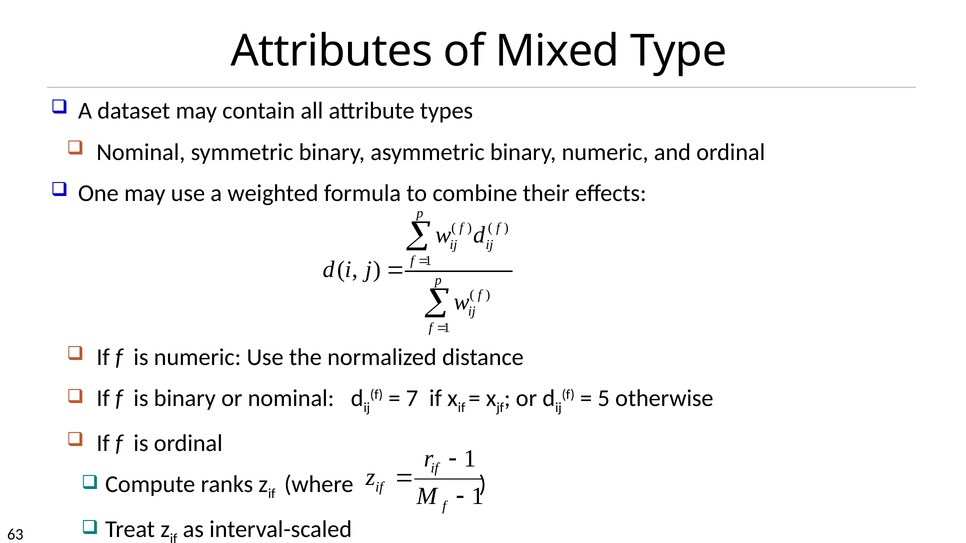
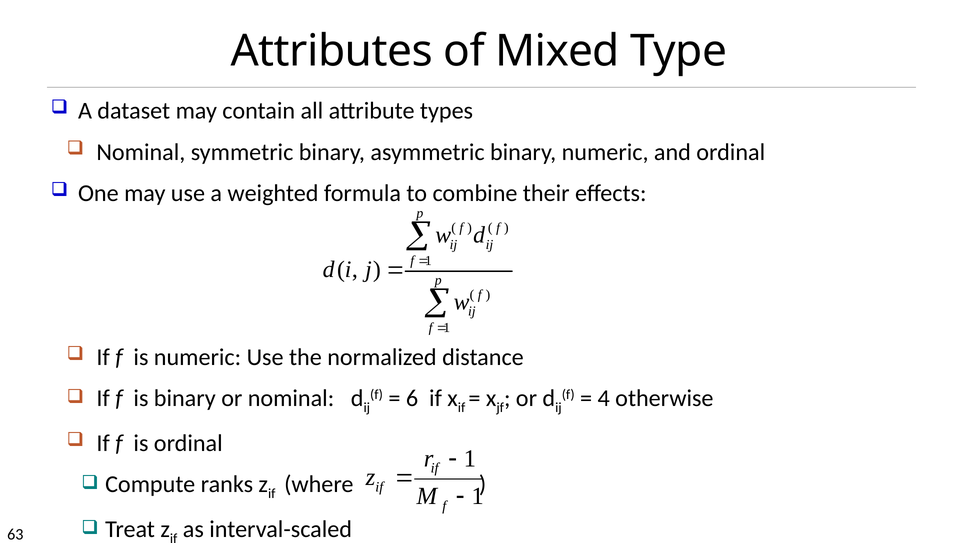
7: 7 -> 6
5: 5 -> 4
